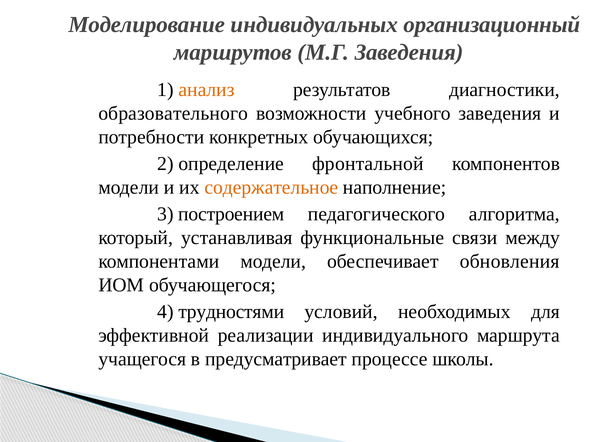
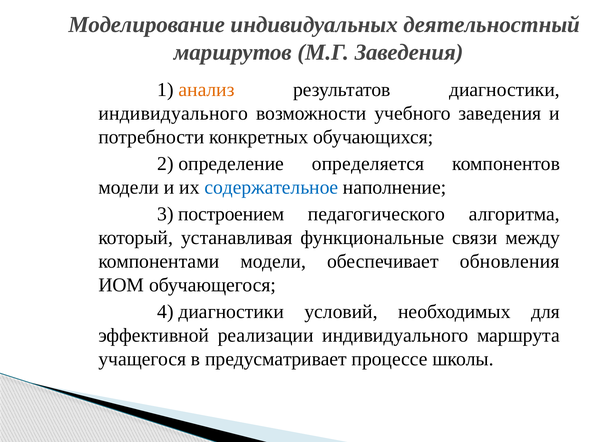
организационный: организационный -> деятельностный
образовательного at (173, 113): образовательного -> индивидуального
фронтальной: фронтальной -> определяется
содержательное colour: orange -> blue
4 трудностями: трудностями -> диагностики
